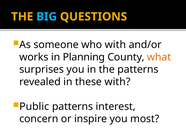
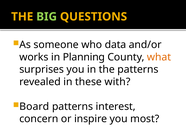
BIG colour: light blue -> light green
who with: with -> data
Public: Public -> Board
